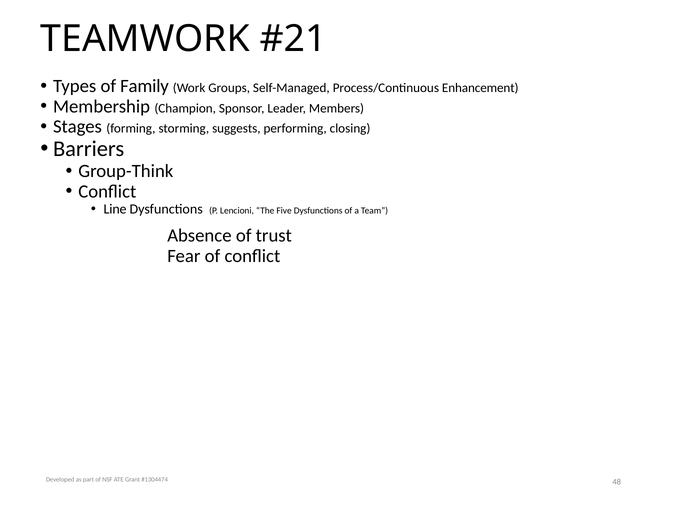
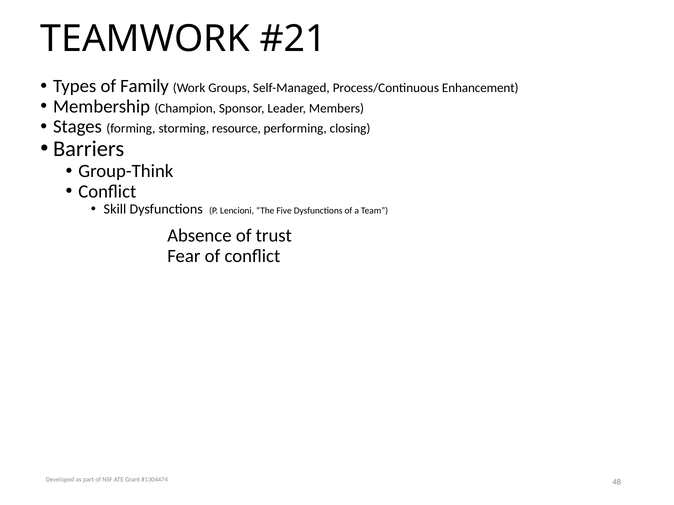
suggests: suggests -> resource
Line: Line -> Skill
